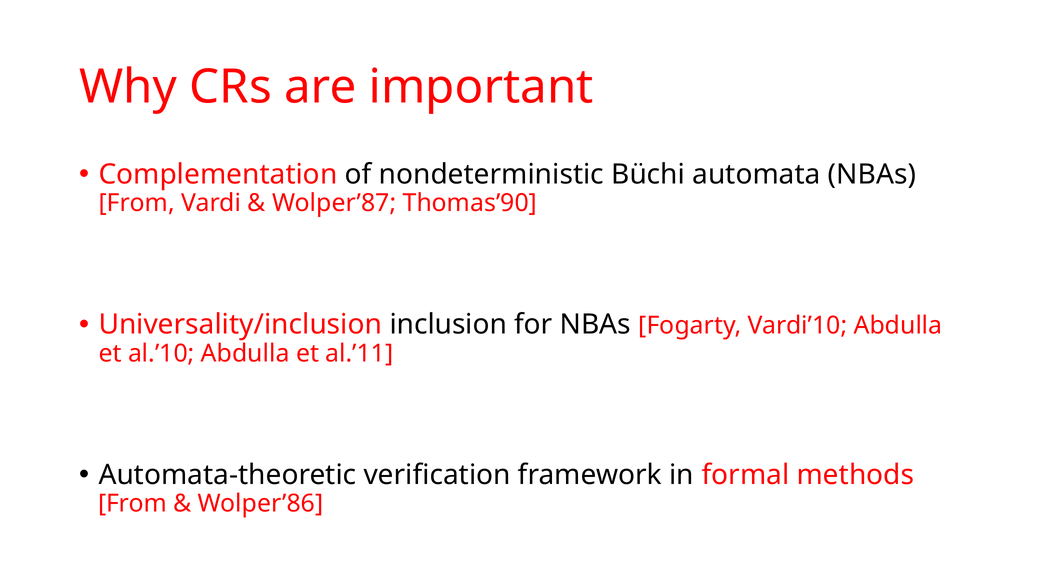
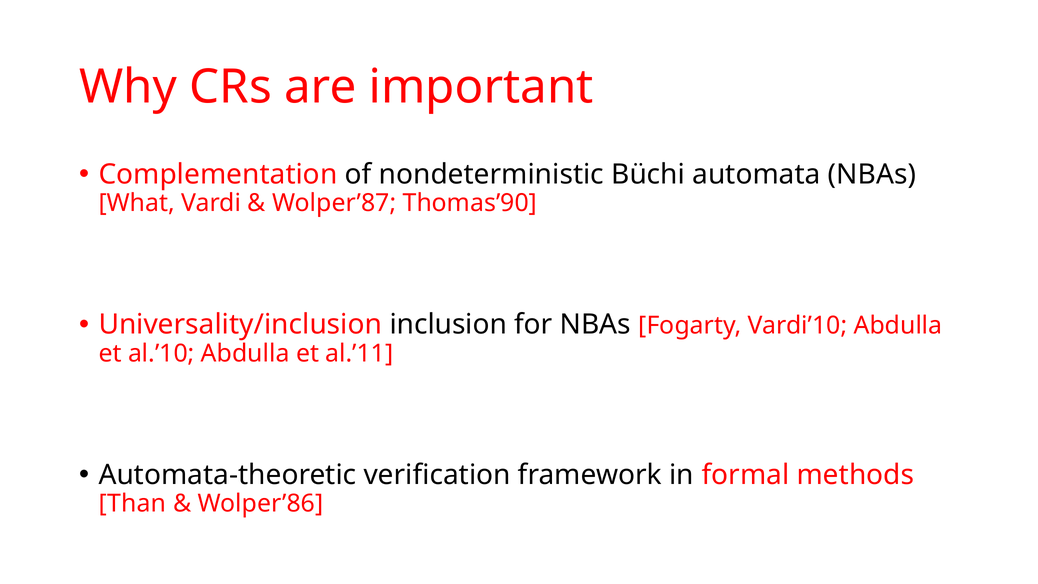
From at (137, 203): From -> What
From at (133, 504): From -> Than
